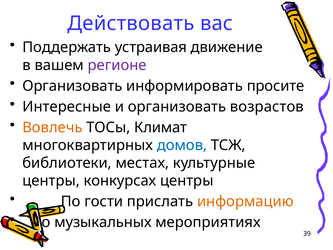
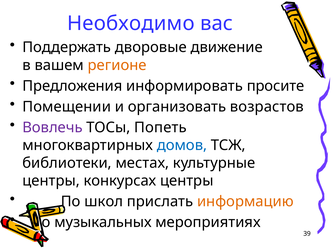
Действовать: Действовать -> Необходимо
устраивая: устраивая -> дворовые
регионе colour: purple -> orange
Организовать at (72, 86): Организовать -> Предложения
Интересные: Интересные -> Помещении
Вовлечь colour: orange -> purple
Климат: Климат -> Попеть
гости: гости -> школ
